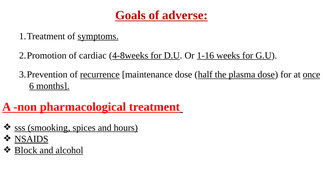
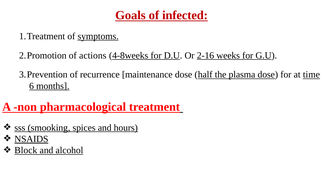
adverse: adverse -> infected
cardiac: cardiac -> actions
1-16: 1-16 -> 2-16
recurrence underline: present -> none
once: once -> time
